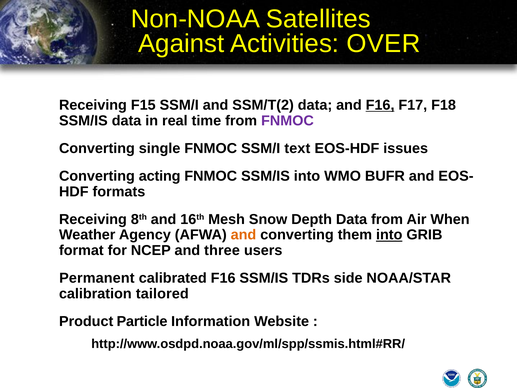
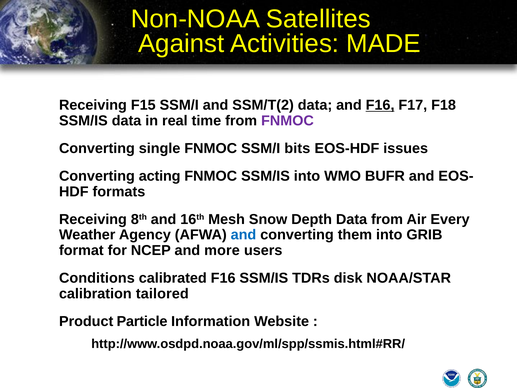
OVER: OVER -> MADE
text: text -> bits
When: When -> Every
and at (243, 235) colour: orange -> blue
into at (389, 235) underline: present -> none
three: three -> more
Permanent: Permanent -> Conditions
side: side -> disk
